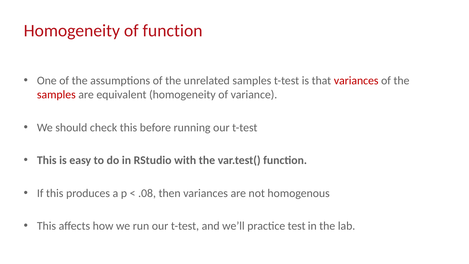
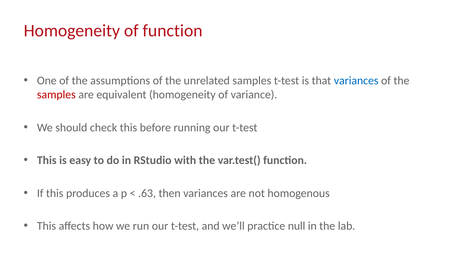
variances at (356, 81) colour: red -> blue
.08: .08 -> .63
test: test -> null
